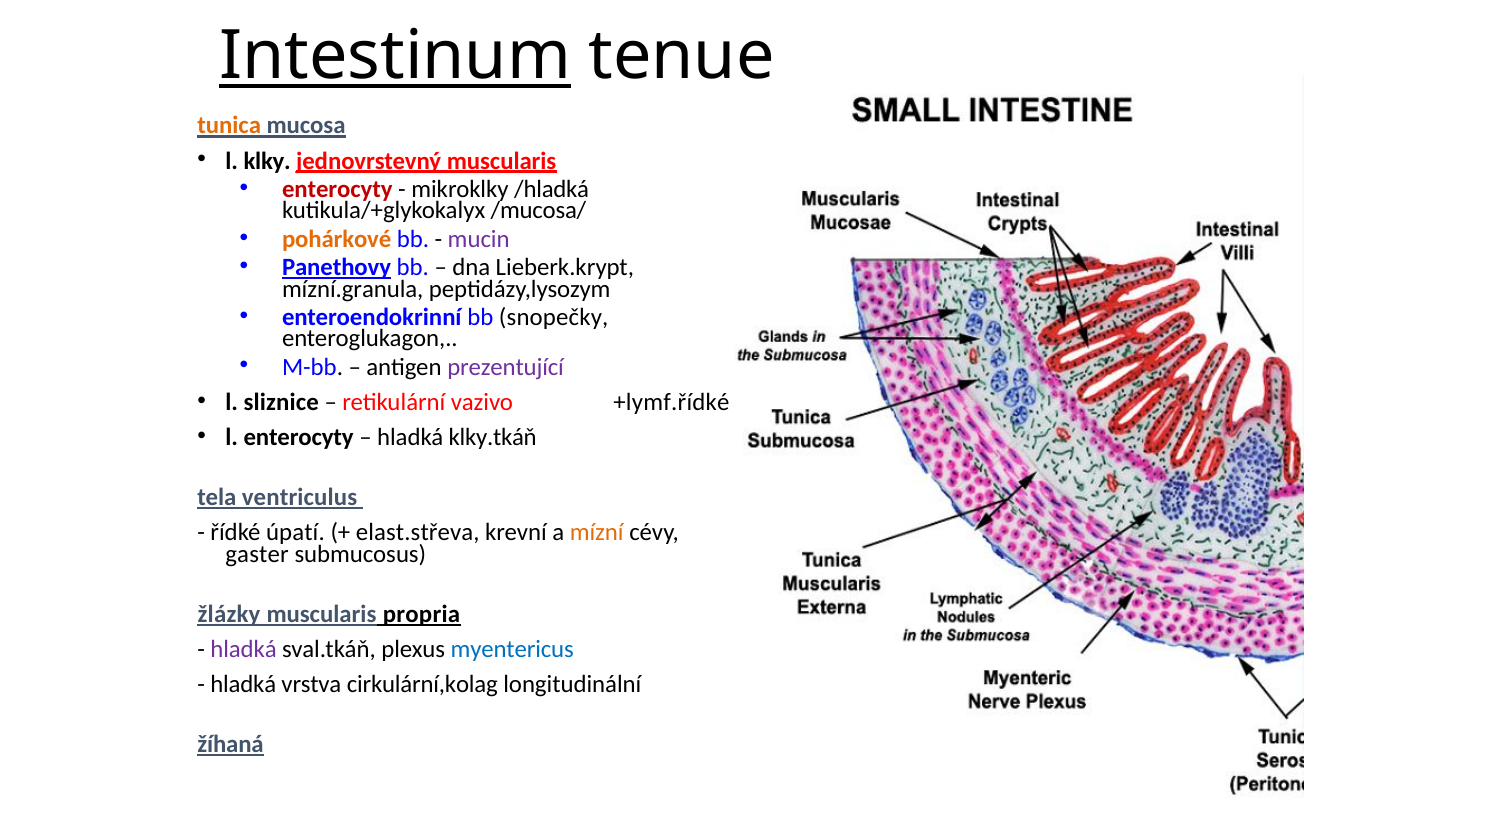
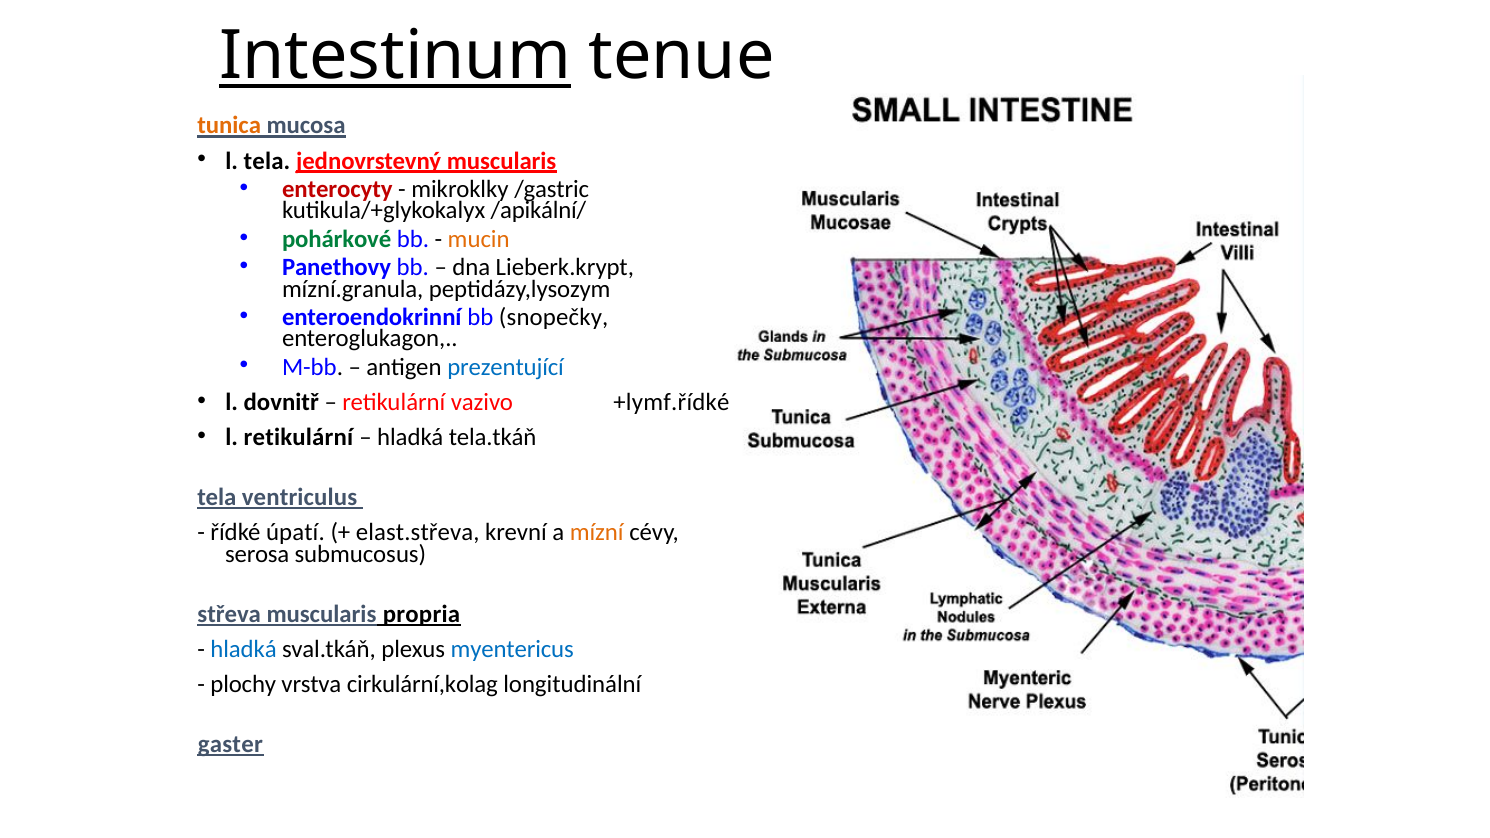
l klky: klky -> tela
/hladká: /hladká -> /gastric
/mucosa/: /mucosa/ -> /apikální/
pohárkové colour: orange -> green
mucin colour: purple -> orange
Panethovy underline: present -> none
prezentující colour: purple -> blue
sliznice: sliznice -> dovnitř
l enterocyty: enterocyty -> retikulární
klky.tkáň: klky.tkáň -> tela.tkáň
gaster: gaster -> serosa
žlázky: žlázky -> střeva
hladká at (244, 649) colour: purple -> blue
hladká at (243, 685): hladká -> plochy
žíhaná: žíhaná -> gaster
